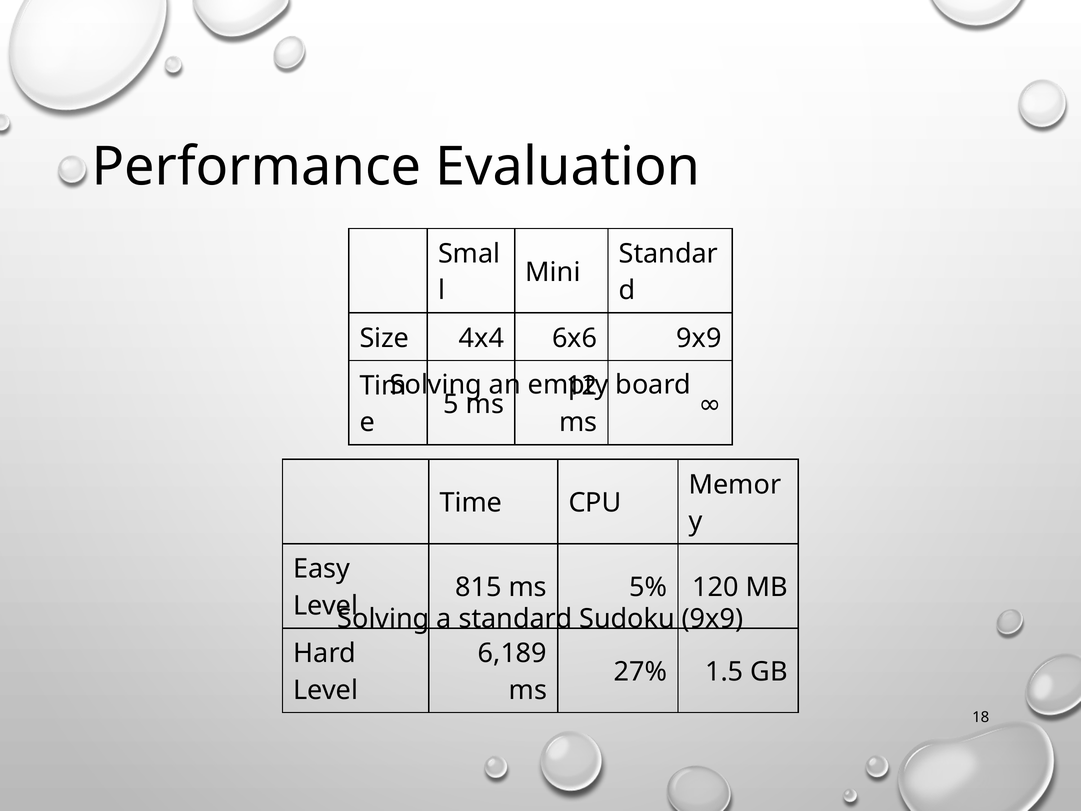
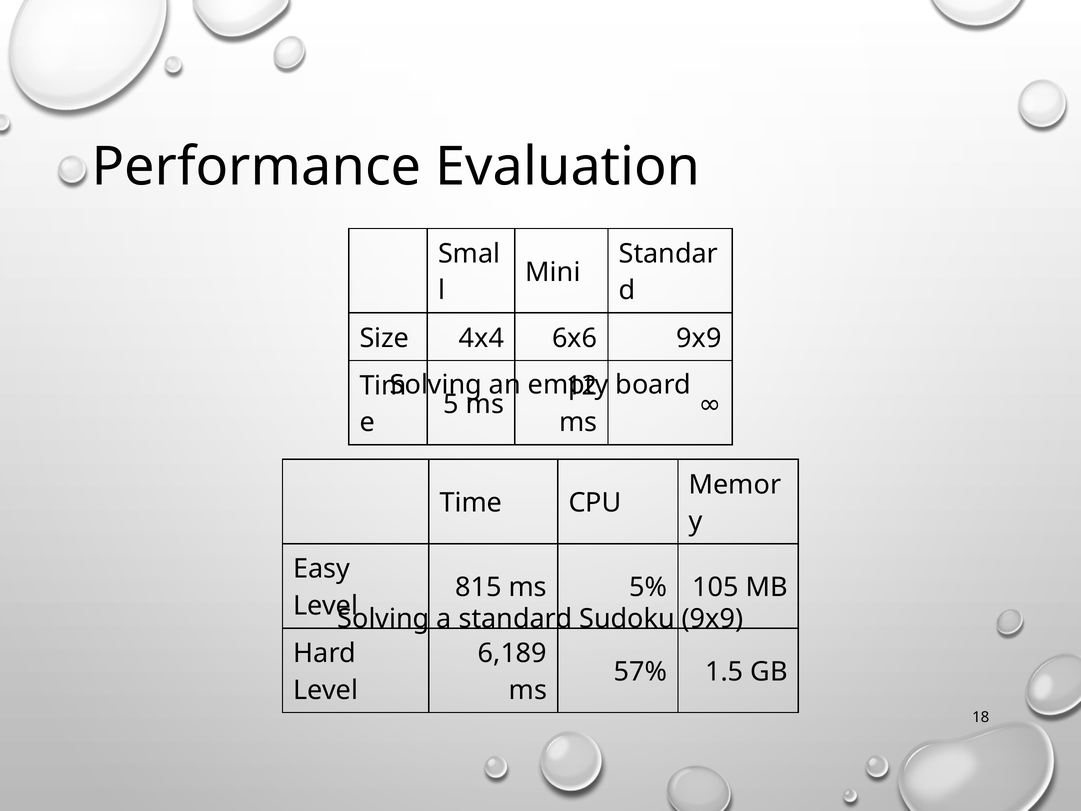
120: 120 -> 105
27%: 27% -> 57%
